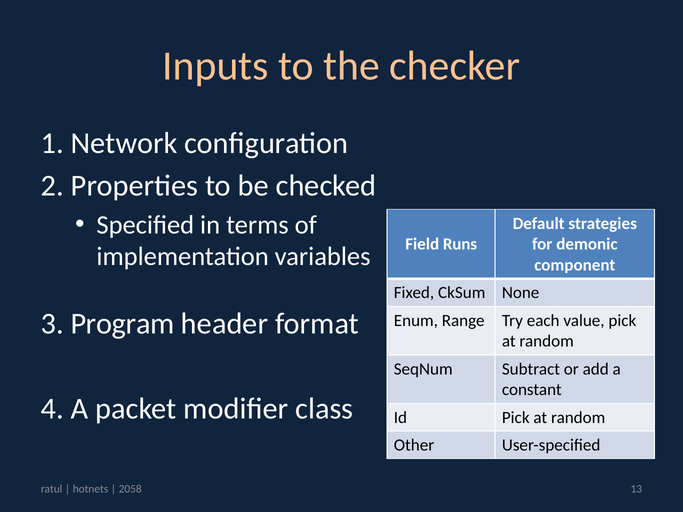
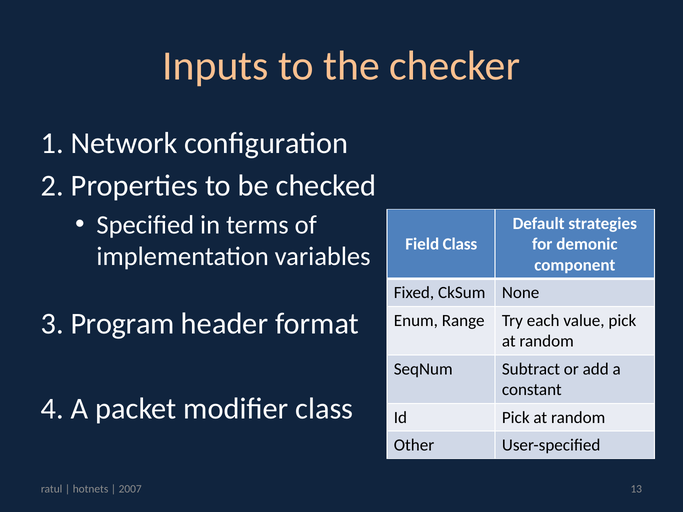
Field Runs: Runs -> Class
2058: 2058 -> 2007
